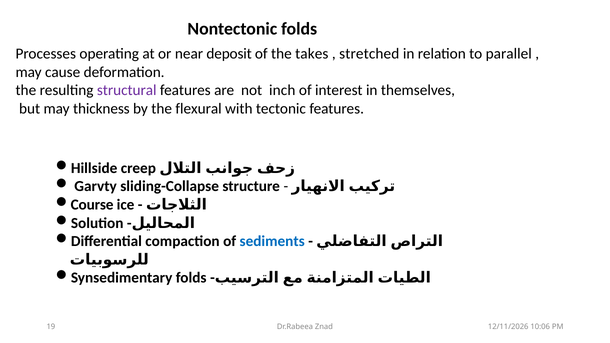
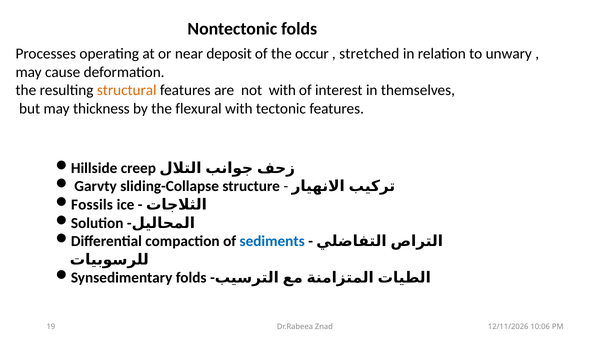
takes: takes -> occur
parallel: parallel -> unwary
structural colour: purple -> orange
not inch: inch -> with
Course: Course -> Fossils
